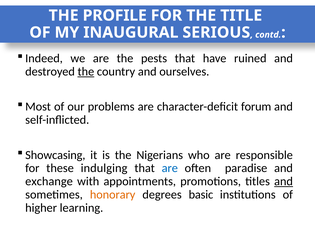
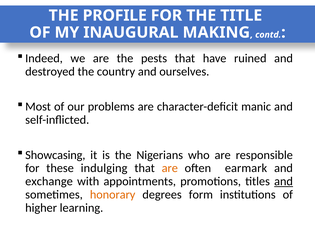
SERIOUS: SERIOUS -> MAKING
the at (86, 72) underline: present -> none
forum: forum -> manic
are at (170, 168) colour: blue -> orange
paradise: paradise -> earmark
basic: basic -> form
